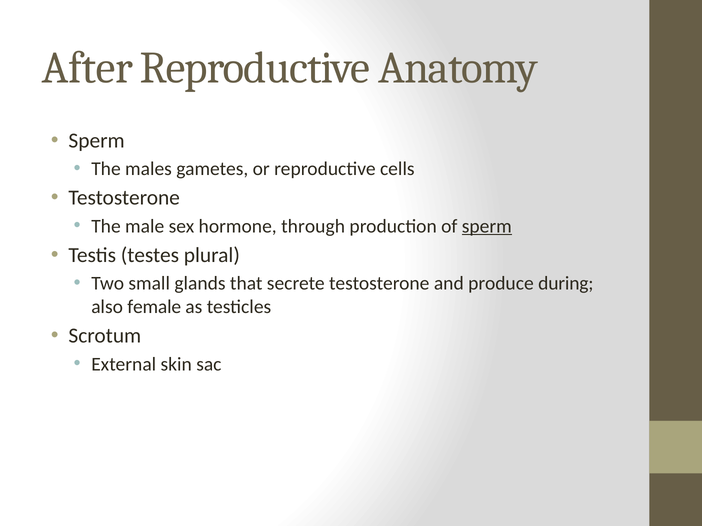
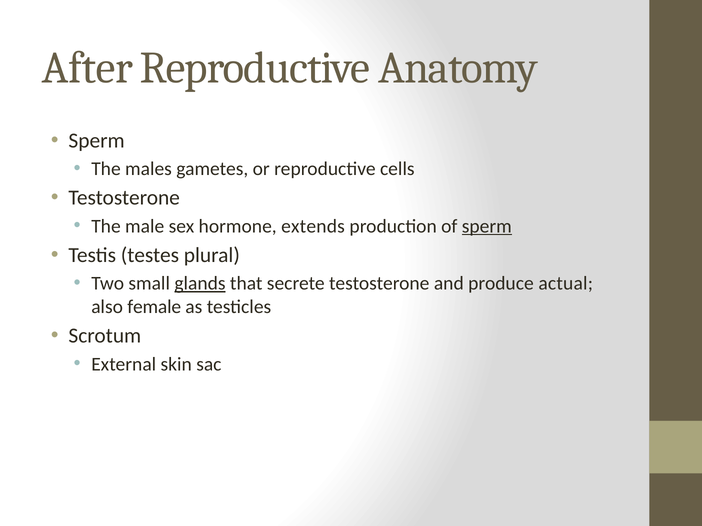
through: through -> extends
glands underline: none -> present
during: during -> actual
